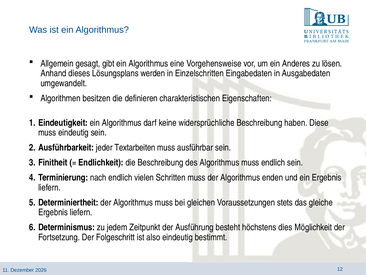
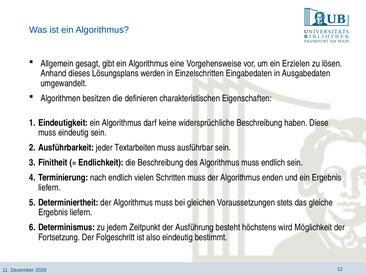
Anderes: Anderes -> Erzielen
dies: dies -> wird
